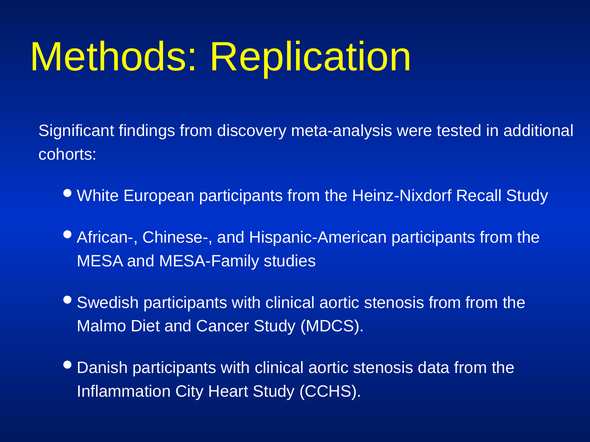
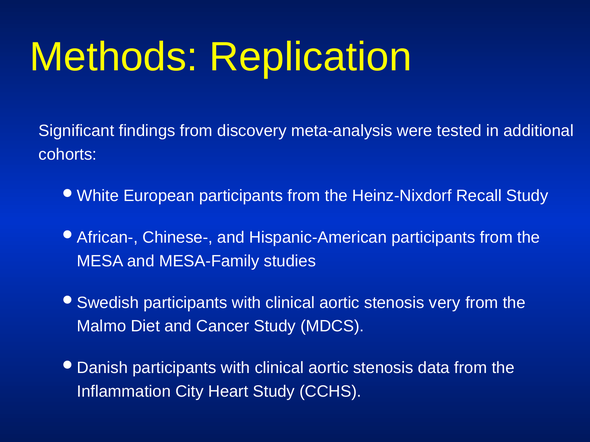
stenosis from: from -> very
